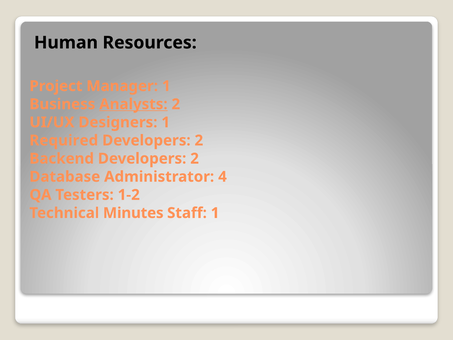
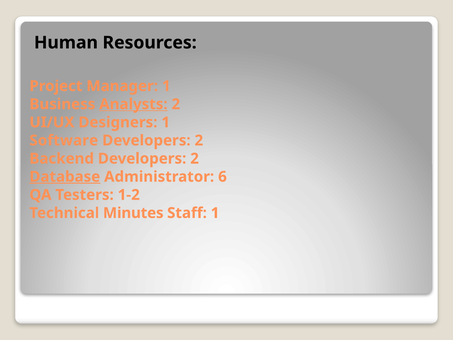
Required: Required -> Software
Database underline: none -> present
4: 4 -> 6
